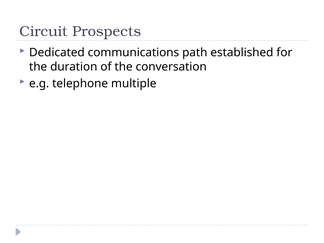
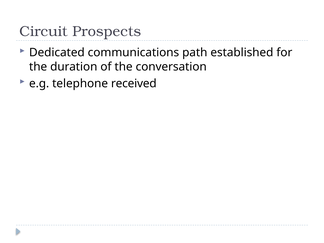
multiple: multiple -> received
